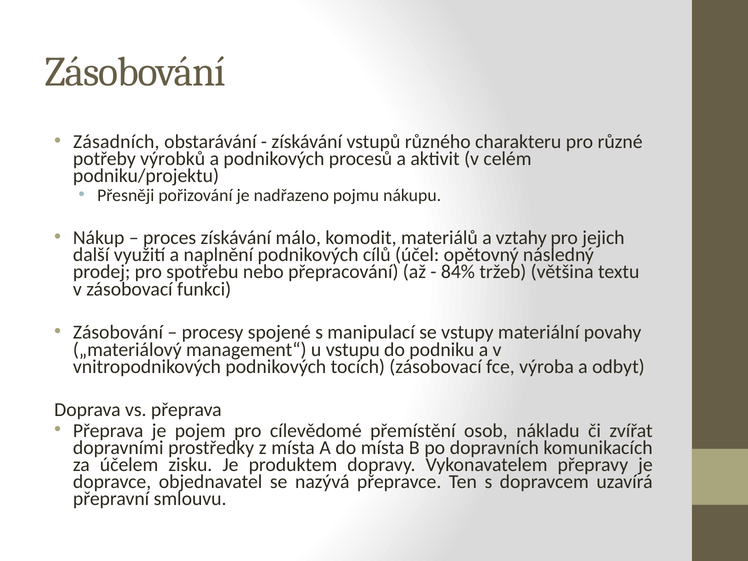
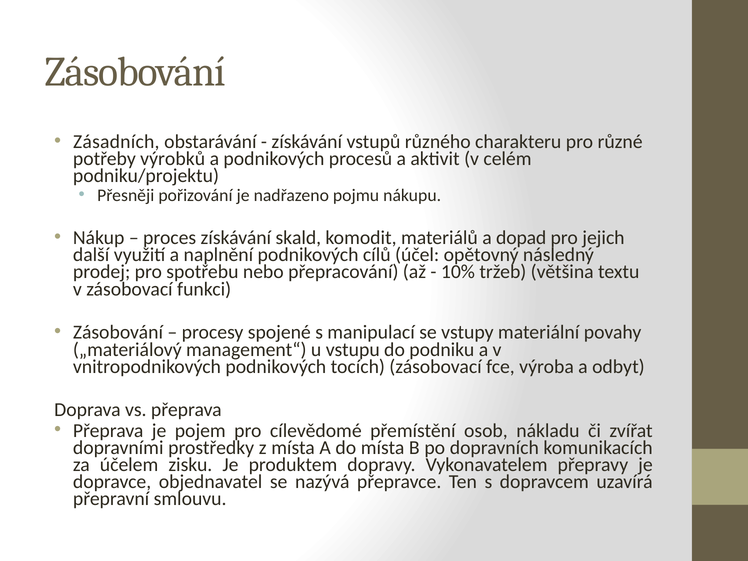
málo: málo -> skald
vztahy: vztahy -> dopad
84%: 84% -> 10%
